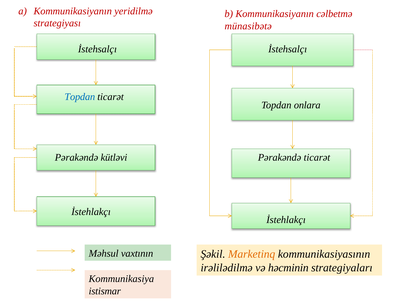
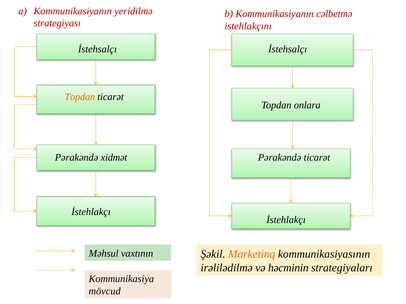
münasibətə: münasibətə -> istehlakçını
Topdan at (80, 97) colour: blue -> orange
kütləvi: kütləvi -> xidmət
istismar: istismar -> mövcud
